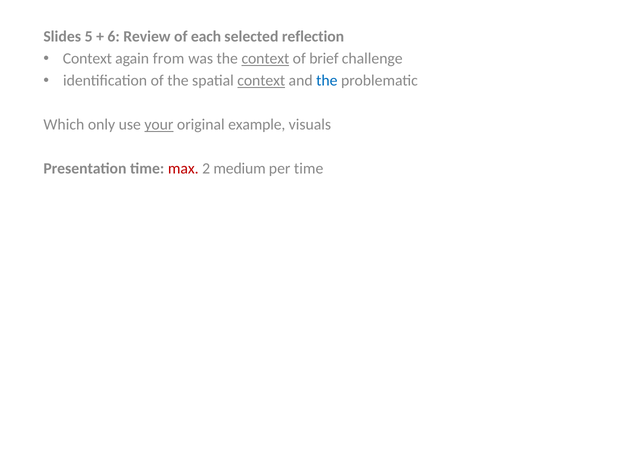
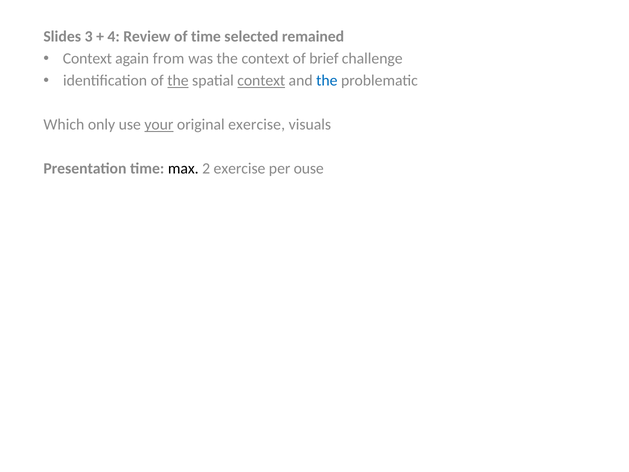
5: 5 -> 3
6: 6 -> 4
of each: each -> time
reflection: reflection -> remained
context at (265, 59) underline: present -> none
the at (178, 81) underline: none -> present
original example: example -> exercise
max colour: red -> black
2 medium: medium -> exercise
per time: time -> ouse
